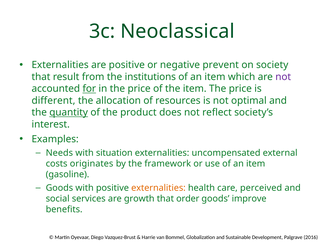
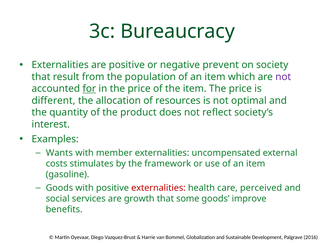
Neoclassical: Neoclassical -> Bureaucracy
institutions: institutions -> population
quantity underline: present -> none
Needs: Needs -> Wants
situation: situation -> member
originates: originates -> stimulates
externalities at (158, 188) colour: orange -> red
order: order -> some
